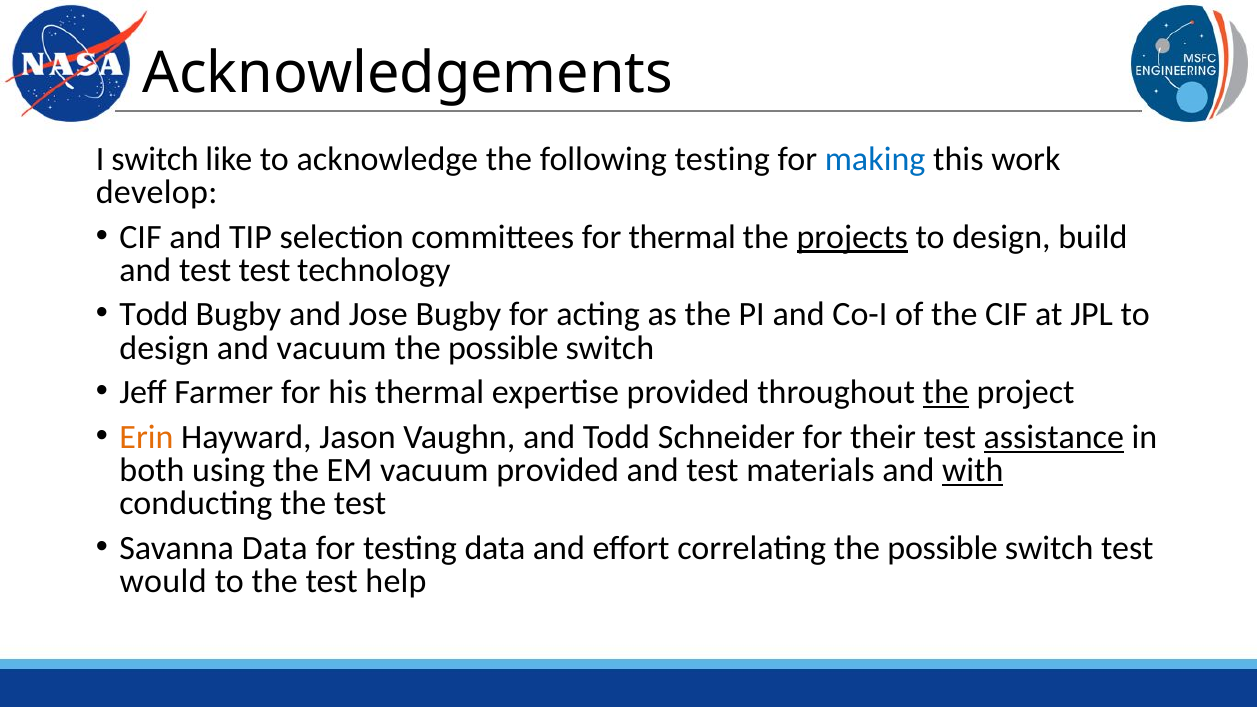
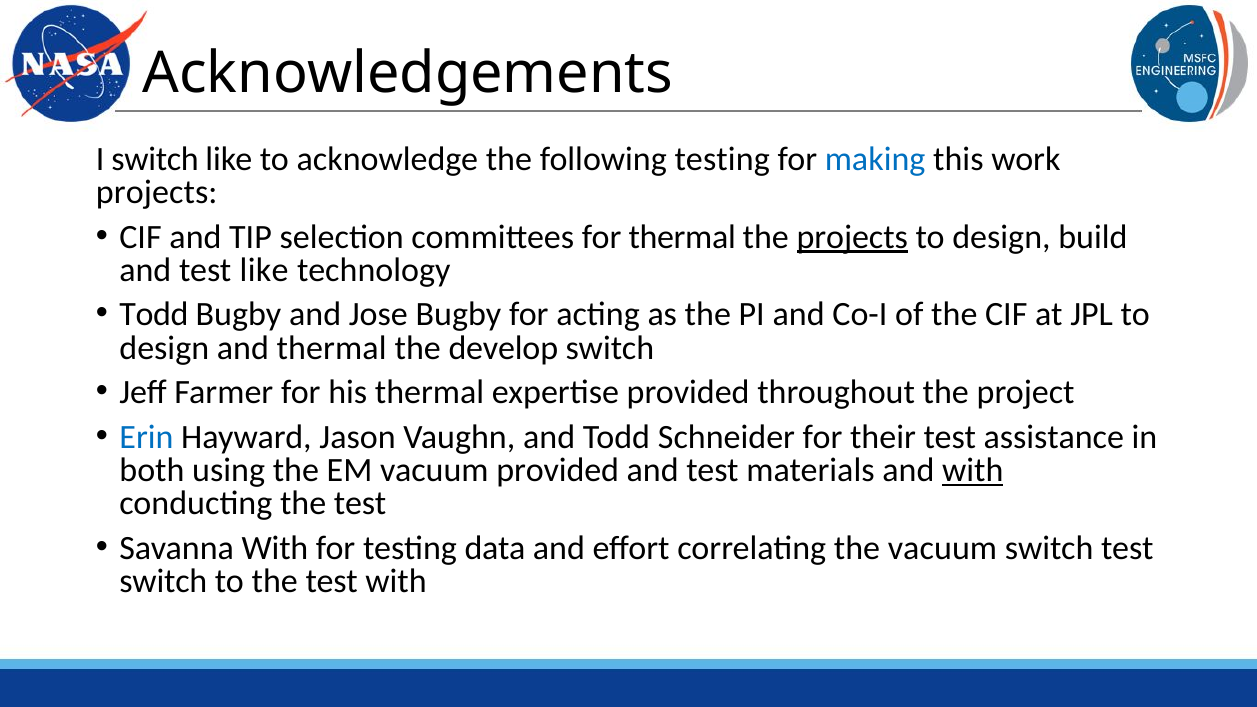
develop at (157, 192): develop -> projects
test test: test -> like
and vacuum: vacuum -> thermal
possible at (503, 348): possible -> develop
the at (946, 393) underline: present -> none
Erin colour: orange -> blue
assistance underline: present -> none
Savanna Data: Data -> With
correlating the possible: possible -> vacuum
would at (163, 582): would -> switch
test help: help -> with
